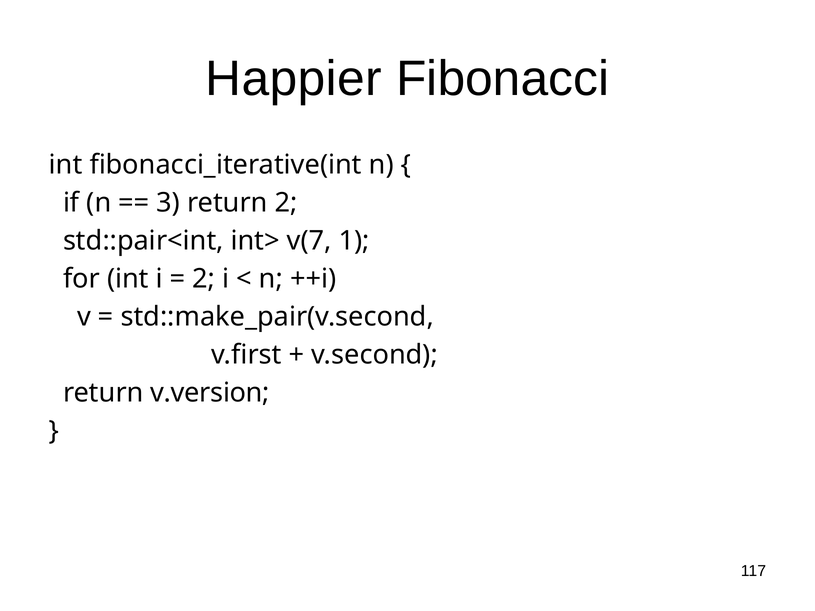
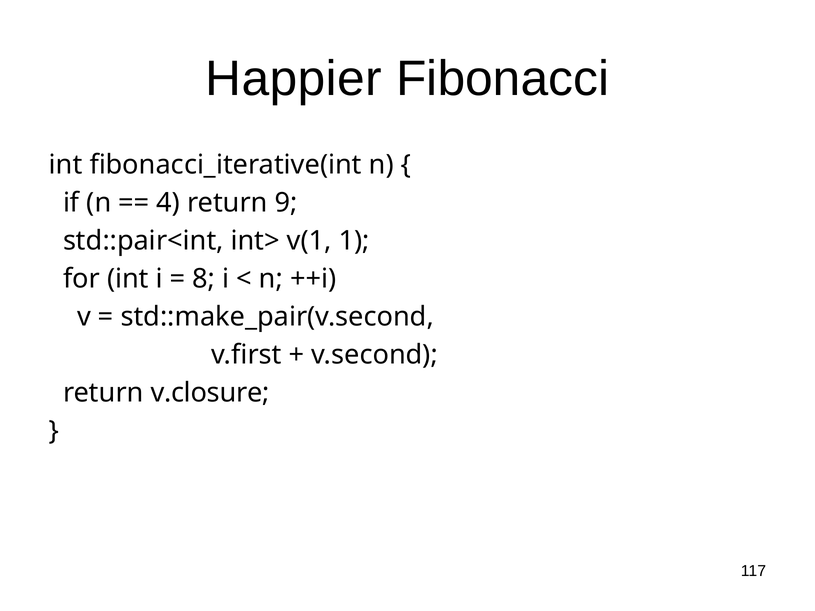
3: 3 -> 4
return 2: 2 -> 9
v(7: v(7 -> v(1
2 at (204, 279): 2 -> 8
v.version: v.version -> v.closure
